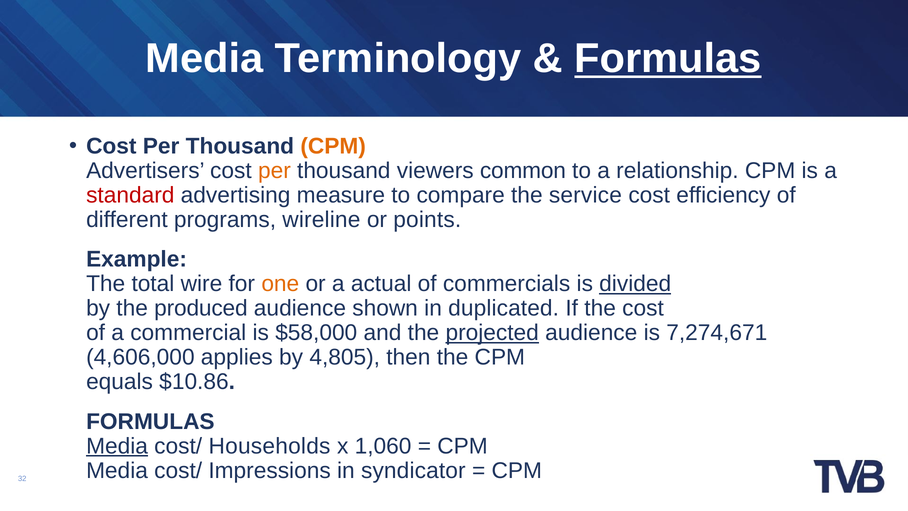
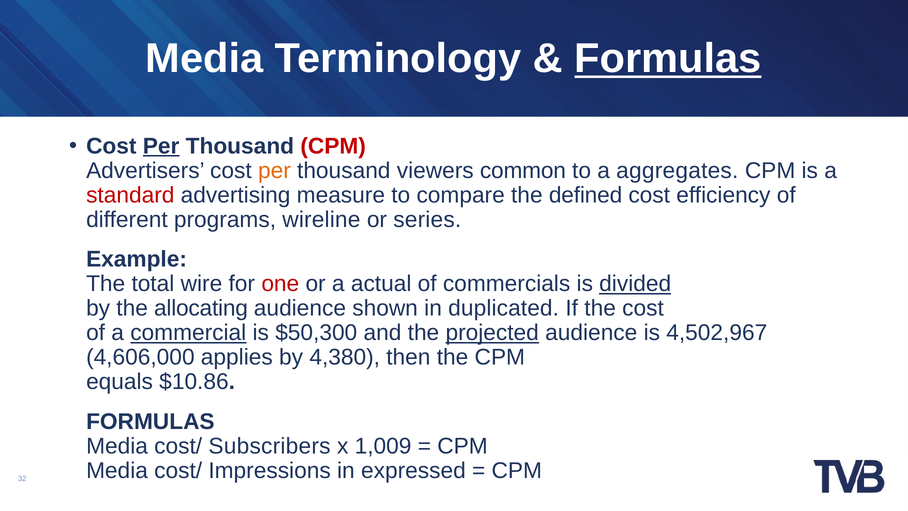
Per at (161, 146) underline: none -> present
CPM at (333, 146) colour: orange -> red
relationship: relationship -> aggregates
service: service -> defined
points: points -> series
one colour: orange -> red
produced: produced -> allocating
commercial underline: none -> present
$58,000: $58,000 -> $50,300
7,274,671: 7,274,671 -> 4,502,967
4,805: 4,805 -> 4,380
Media at (117, 446) underline: present -> none
Households: Households -> Subscribers
1,060: 1,060 -> 1,009
syndicator: syndicator -> expressed
